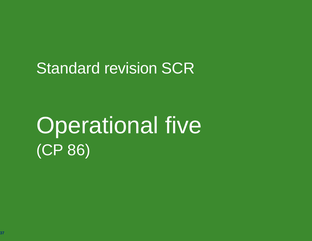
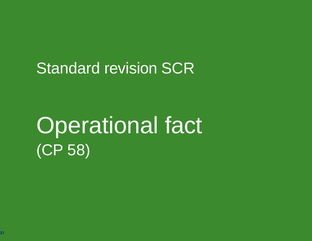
five: five -> fact
86: 86 -> 58
